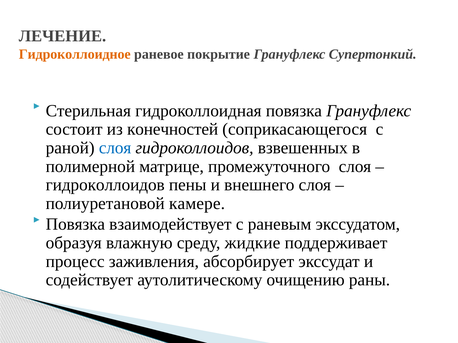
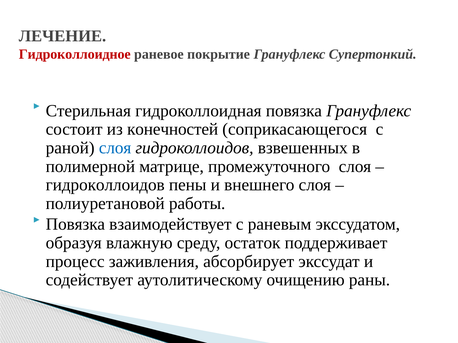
Гидроколлоидное colour: orange -> red
камере: камере -> работы
жидкие: жидкие -> остаток
